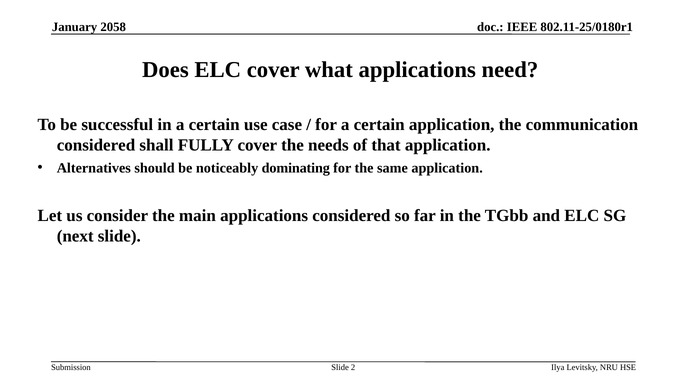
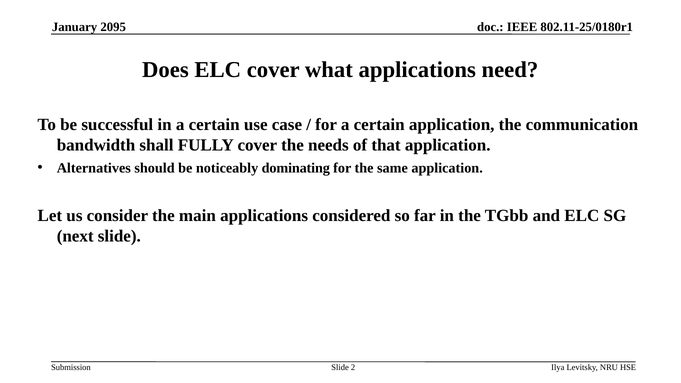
2058: 2058 -> 2095
considered at (96, 145): considered -> bandwidth
